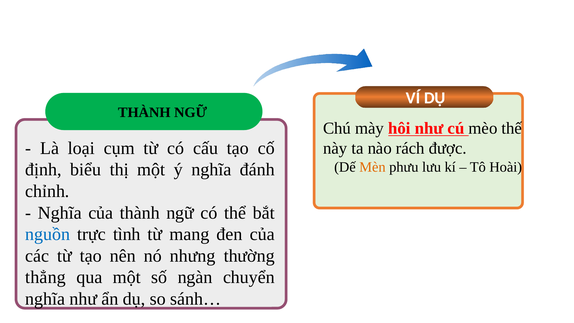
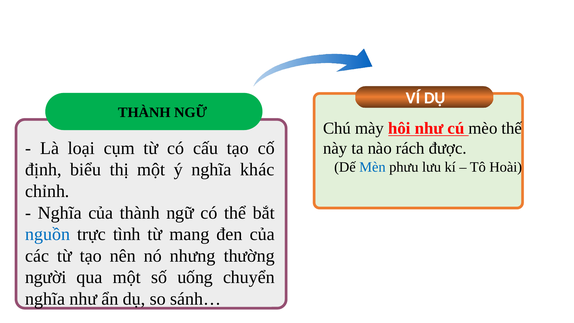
Mèn colour: orange -> blue
đánh: đánh -> khác
thẳng: thẳng -> người
ngàn: ngàn -> uống
